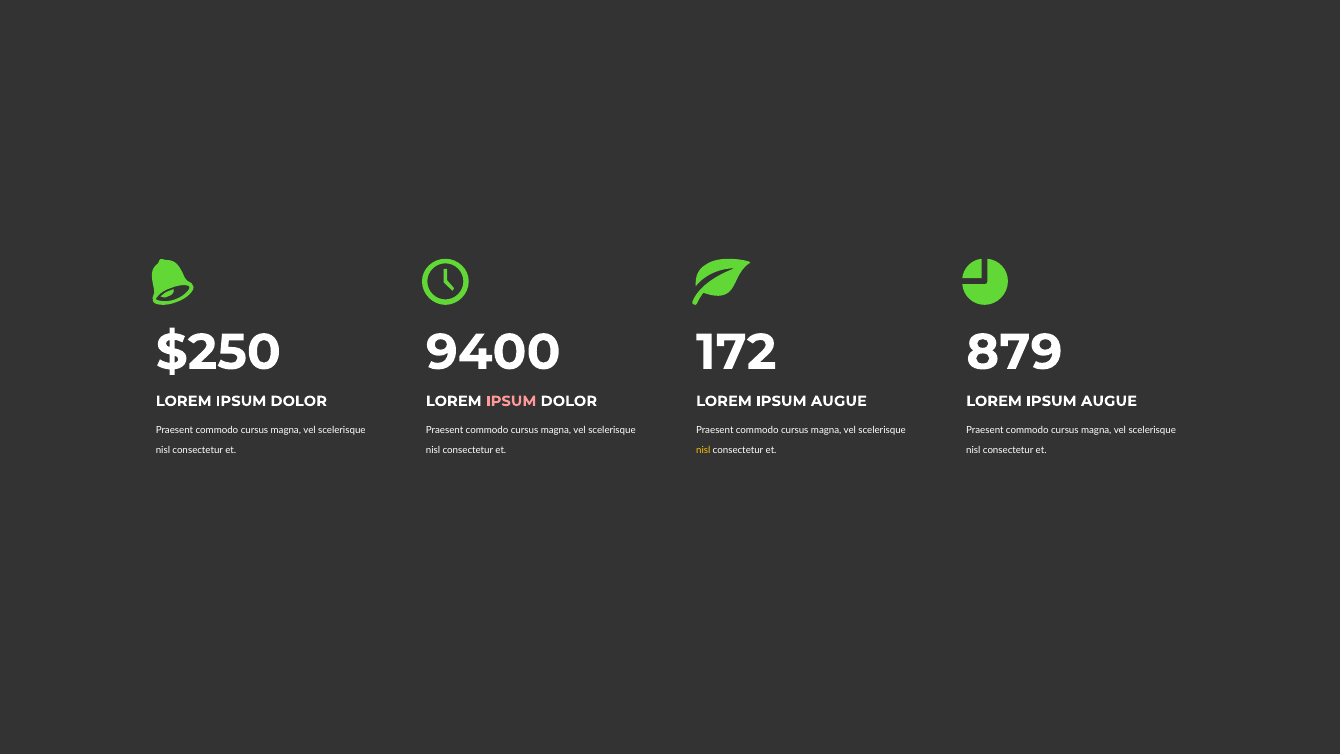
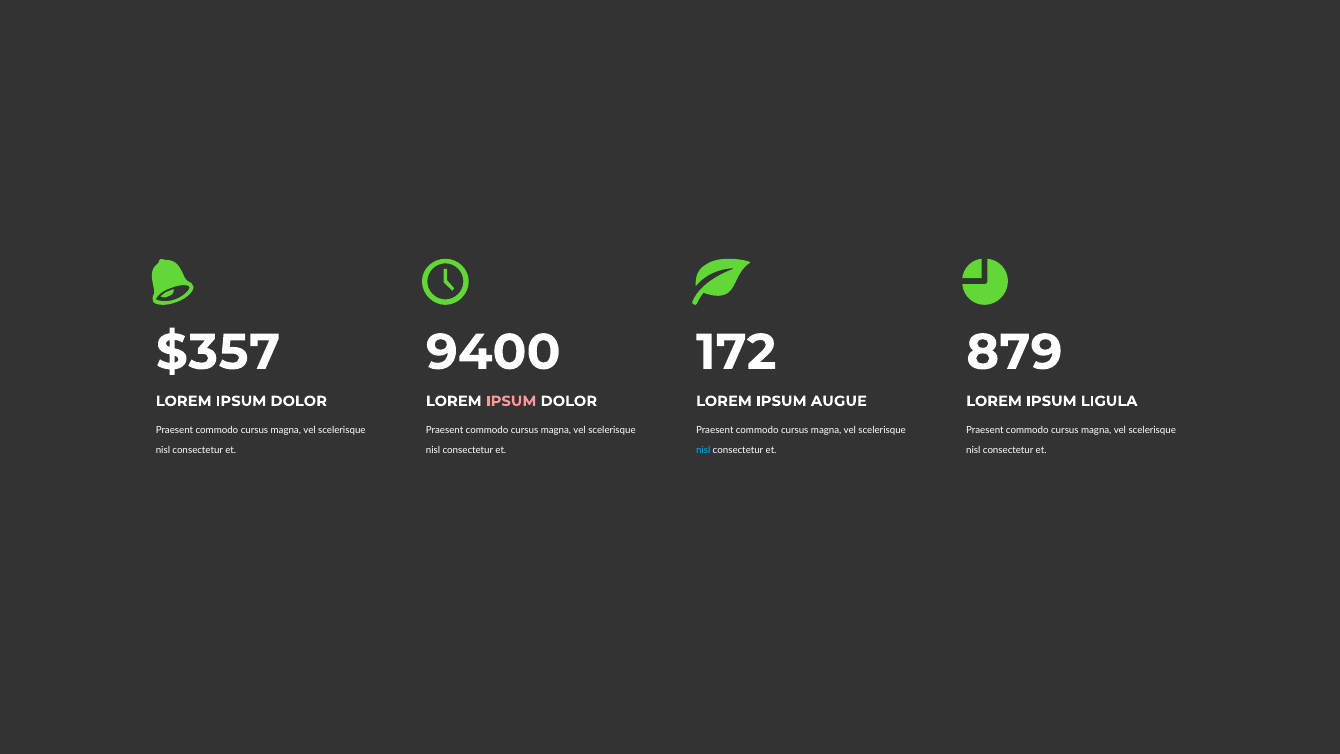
$250: $250 -> $357
AUGUE at (1109, 401): AUGUE -> LIGULA
nisl at (703, 450) colour: yellow -> light blue
